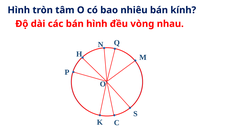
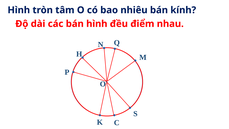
vòng: vòng -> điểm
